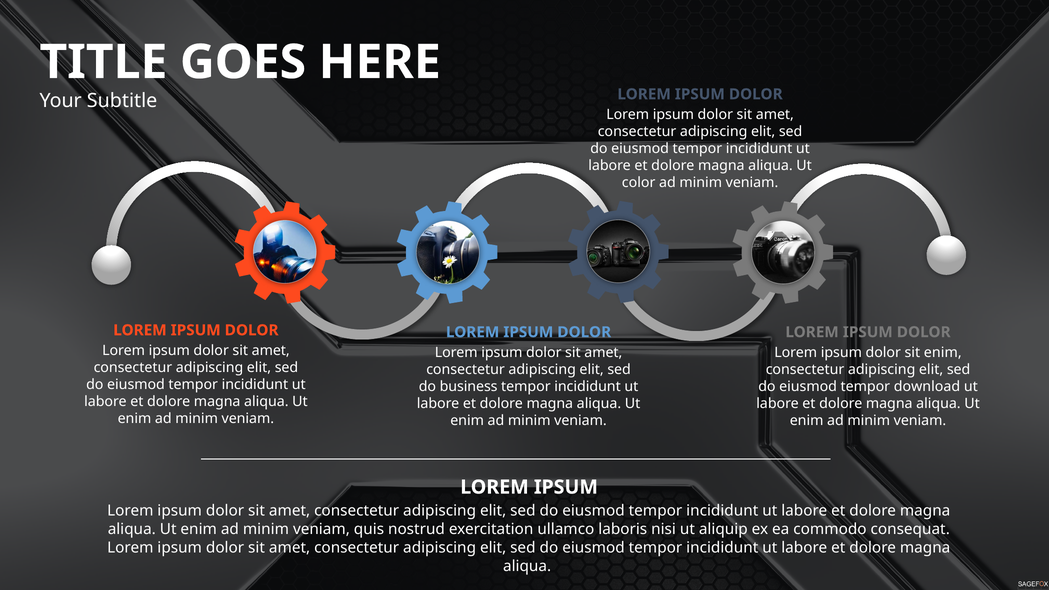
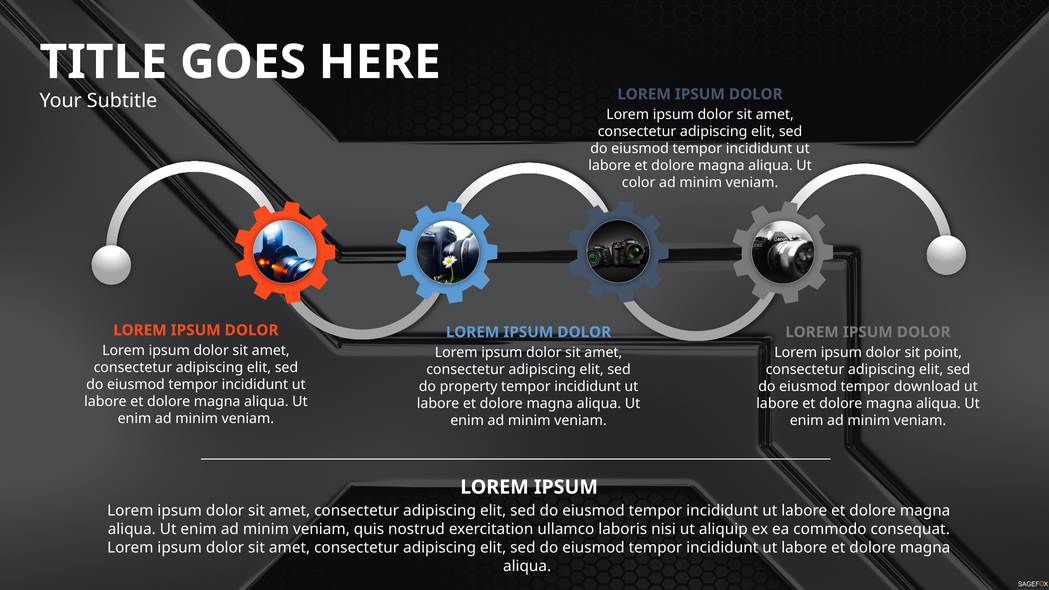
sit enim: enim -> point
business: business -> property
